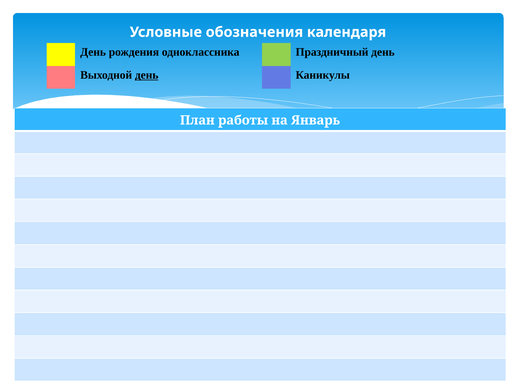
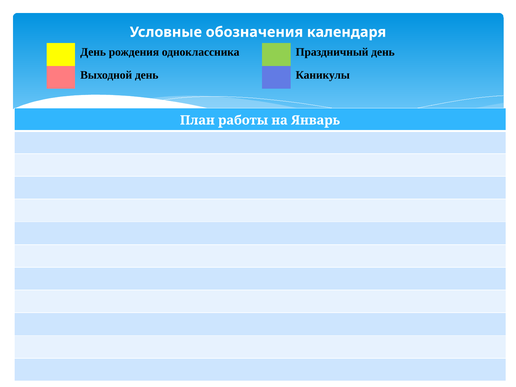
день at (147, 75) underline: present -> none
